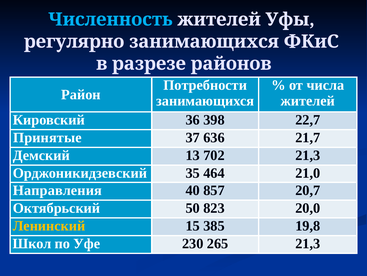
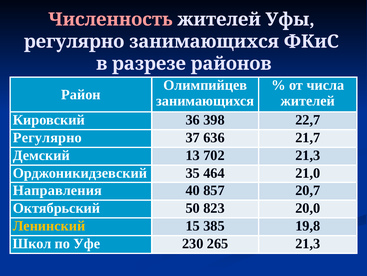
Численность colour: light blue -> pink
Потребности: Потребности -> Олимпийцев
Принятые at (47, 137): Принятые -> Регулярно
